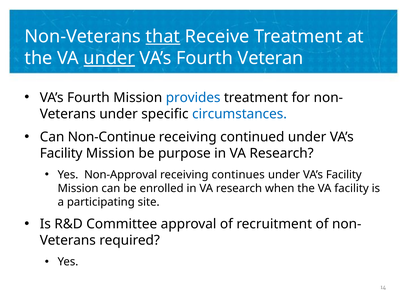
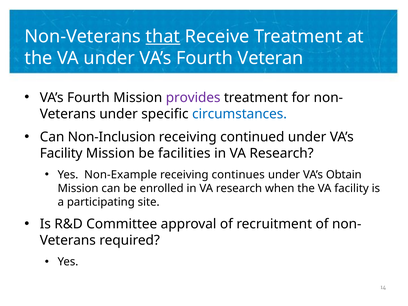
under at (109, 58) underline: present -> none
provides colour: blue -> purple
Non-Continue: Non-Continue -> Non-Inclusion
purpose: purpose -> facilities
Non-Approval: Non-Approval -> Non-Example
Facility at (344, 175): Facility -> Obtain
